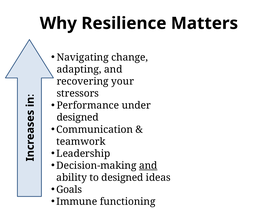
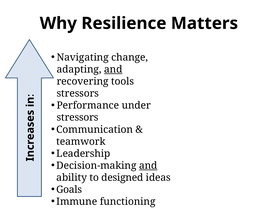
and at (113, 70) underline: none -> present
your: your -> tools
designed at (78, 118): designed -> stressors
